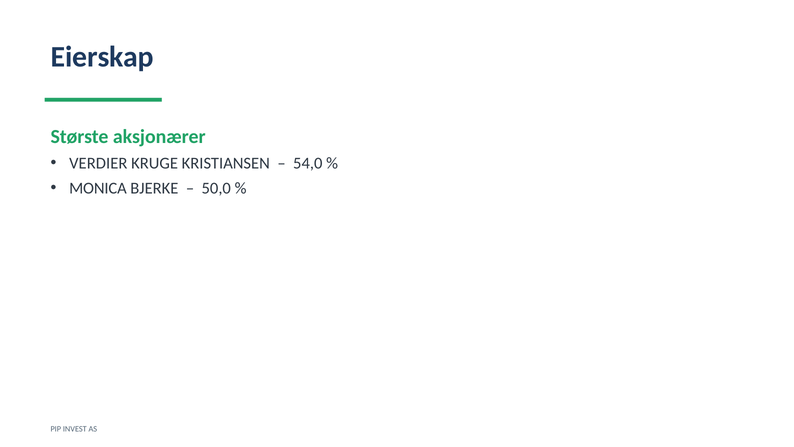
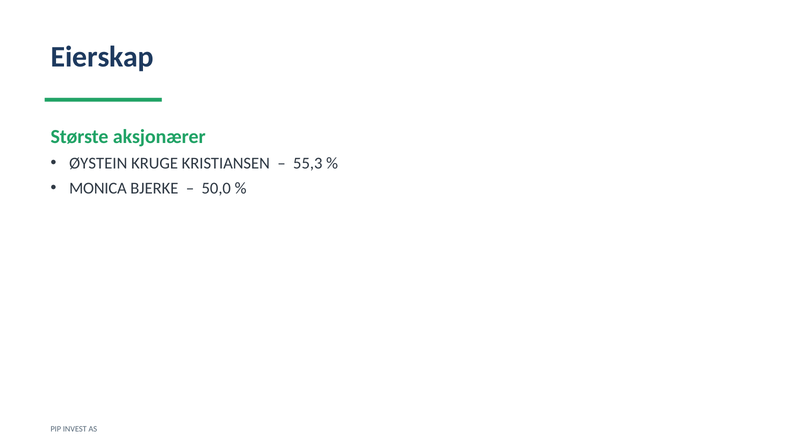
VERDIER: VERDIER -> ØYSTEIN
54,0: 54,0 -> 55,3
